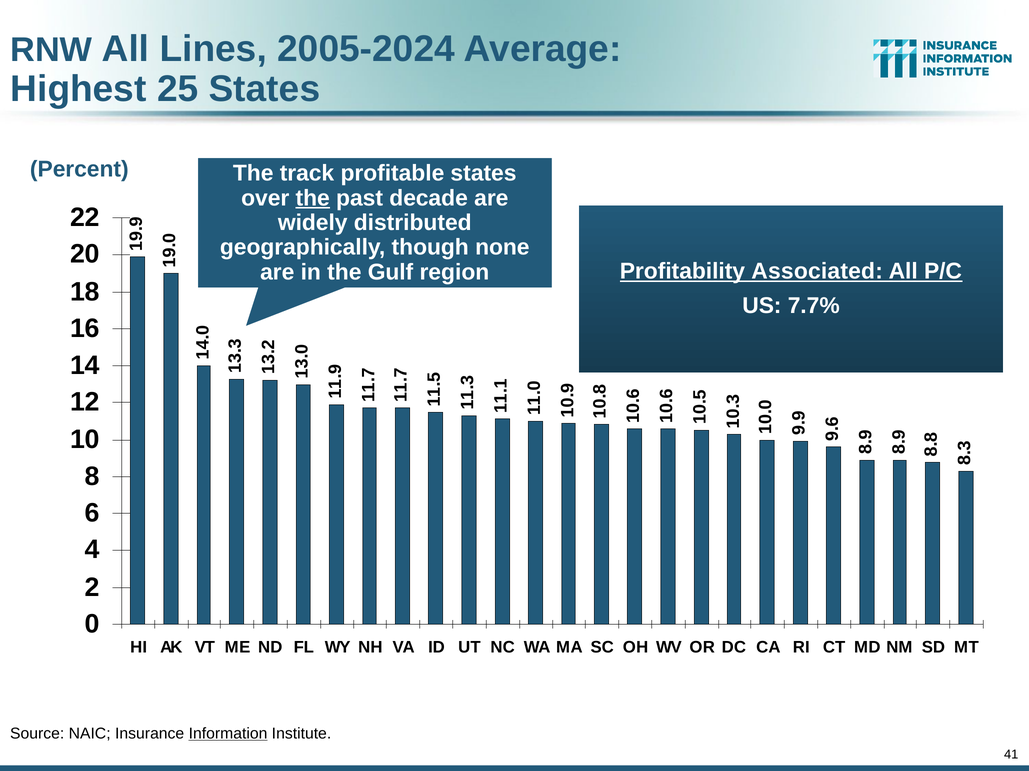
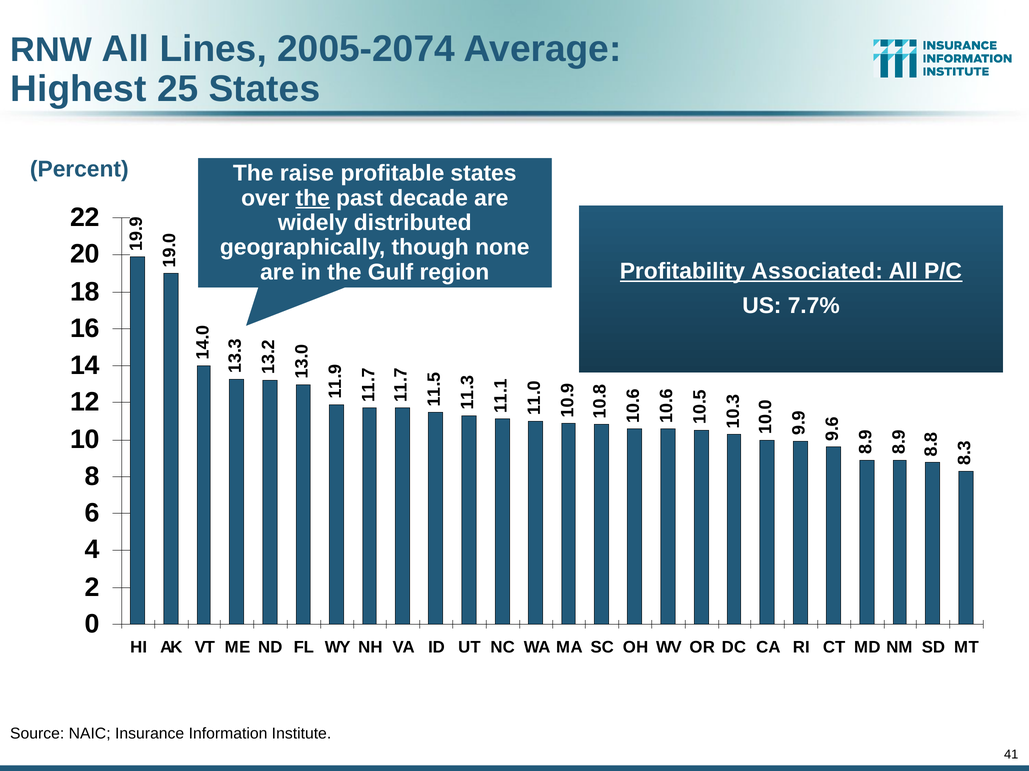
2005-2024: 2005-2024 -> 2005-2074
track: track -> raise
Information underline: present -> none
